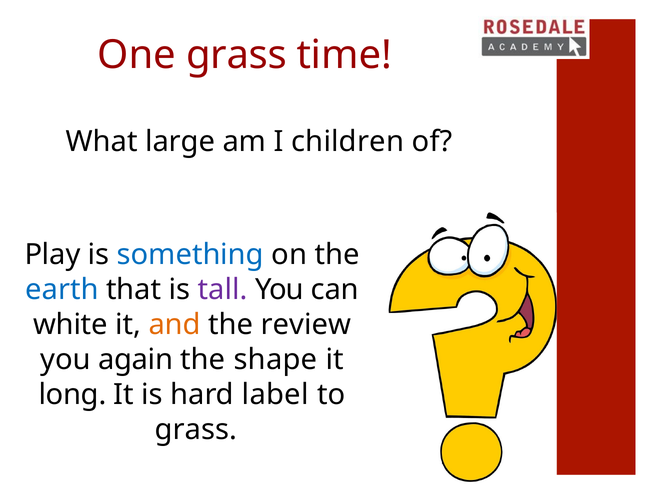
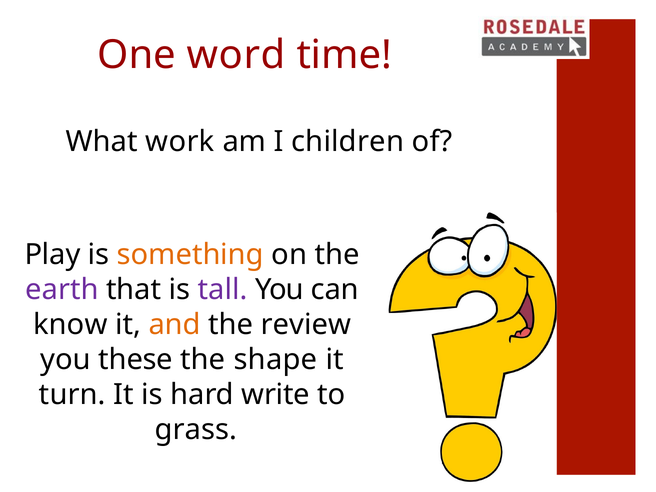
One grass: grass -> word
large: large -> work
something colour: blue -> orange
earth colour: blue -> purple
white: white -> know
again: again -> these
long: long -> turn
label: label -> write
